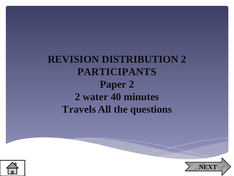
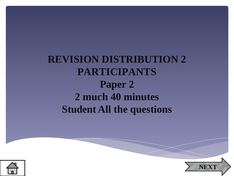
water: water -> much
Travels: Travels -> Student
